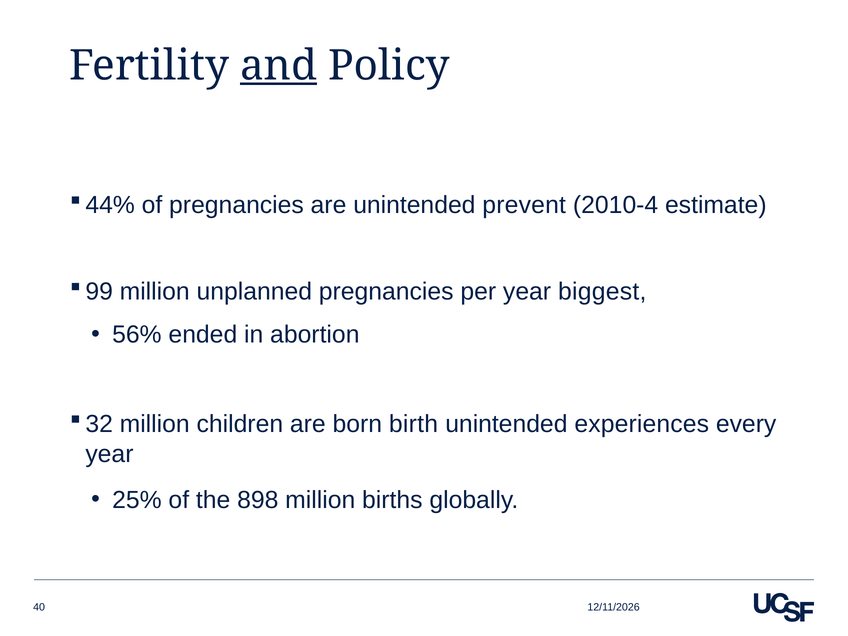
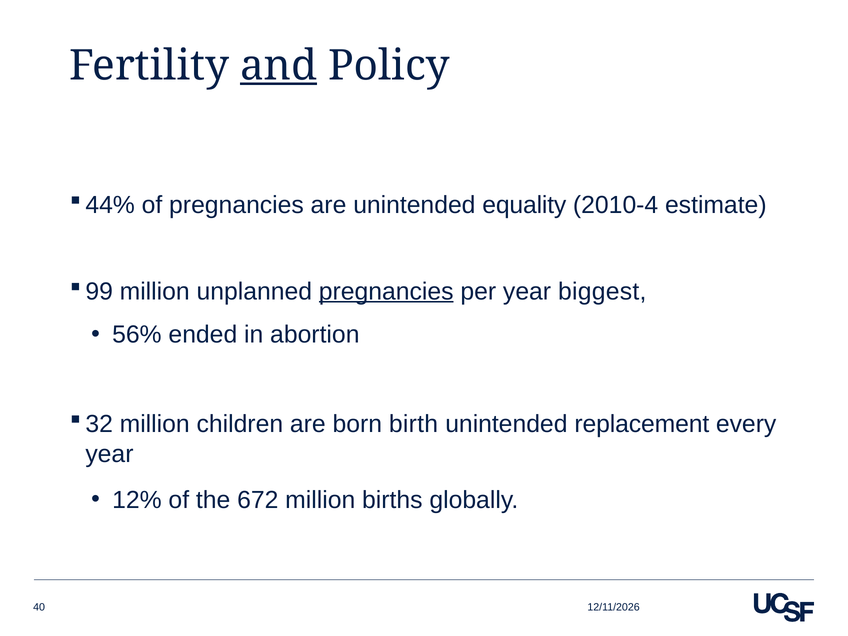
prevent: prevent -> equality
pregnancies at (386, 291) underline: none -> present
experiences: experiences -> replacement
25%: 25% -> 12%
898: 898 -> 672
